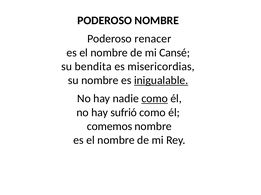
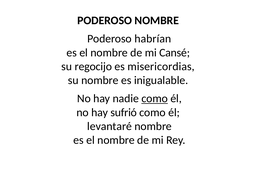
renacer: renacer -> habrían
bendita: bendita -> regocijo
inigualable underline: present -> none
comemos: comemos -> levantaré
